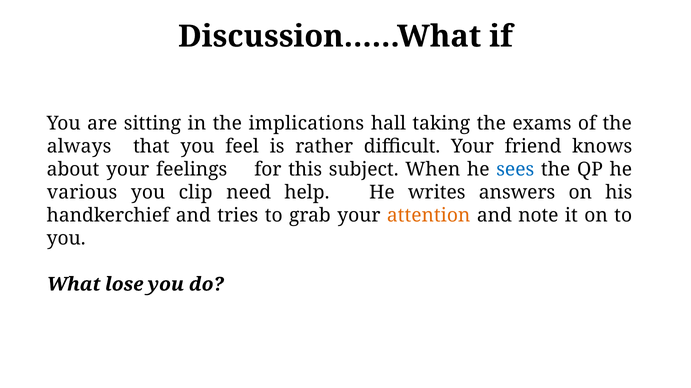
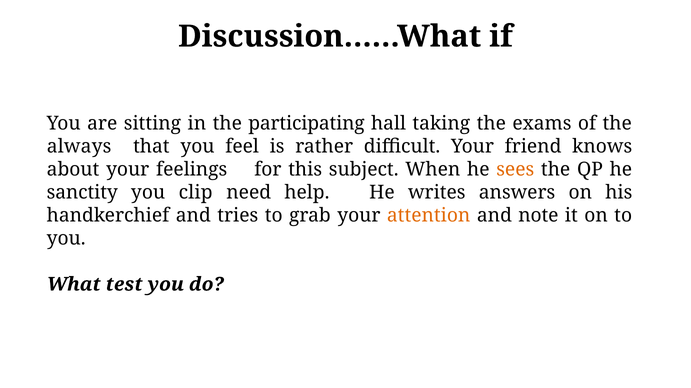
implications: implications -> participating
sees colour: blue -> orange
various: various -> sanctity
lose: lose -> test
